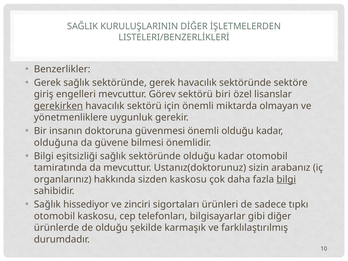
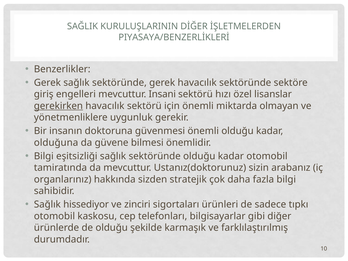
LISTELERI/BENZERLİKLERİ: LISTELERI/BENZERLİKLERİ -> PIYASAYA/BENZERLİKLERİ
Görev: Görev -> Insani
biri: biri -> hızı
sizden kaskosu: kaskosu -> stratejik
bilgi at (286, 179) underline: present -> none
